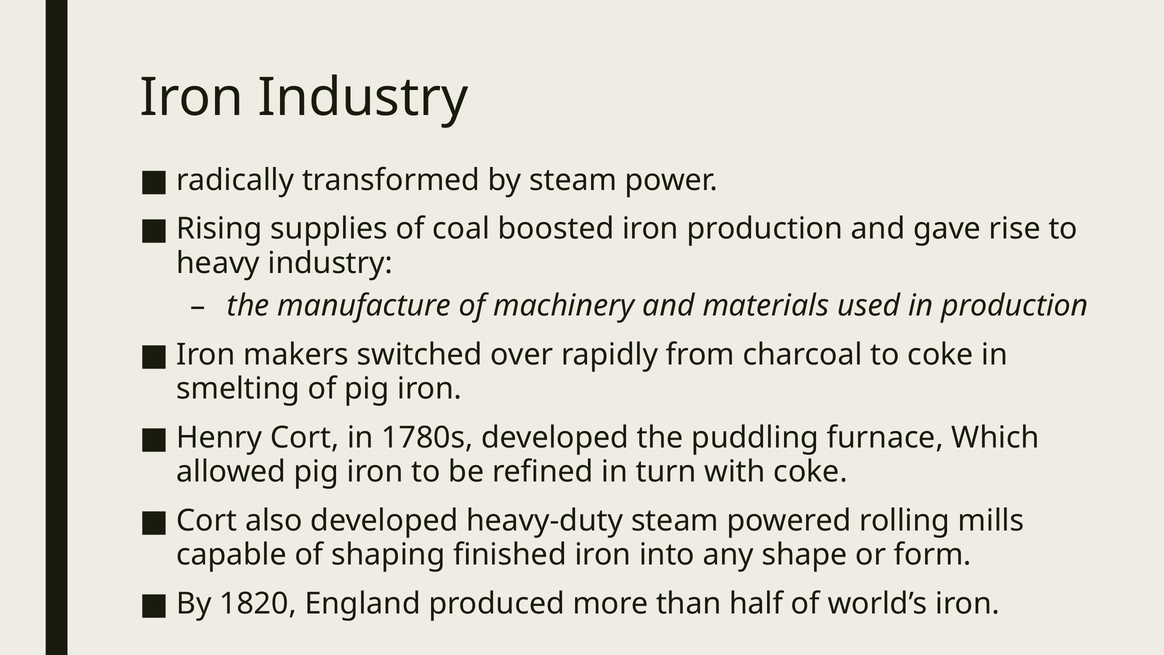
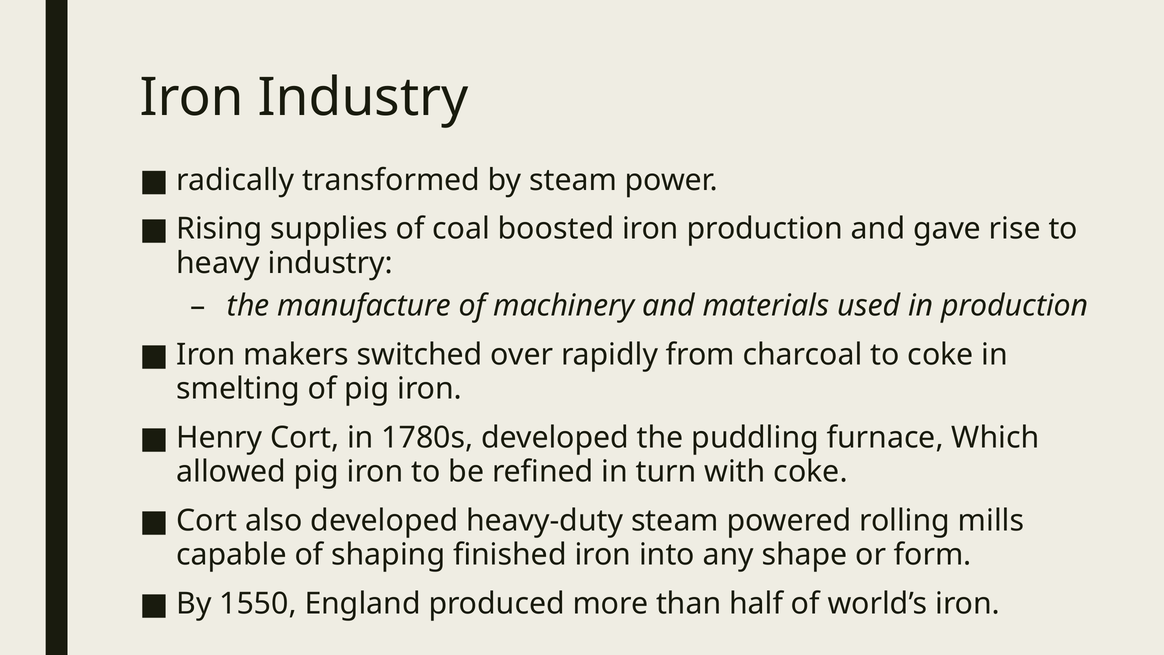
1820: 1820 -> 1550
